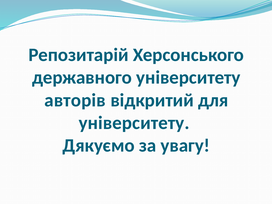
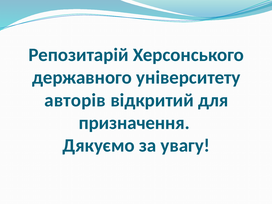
університету at (134, 123): університету -> призначення
